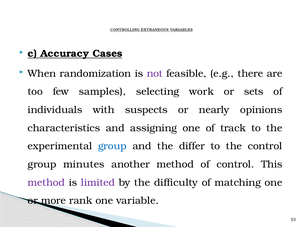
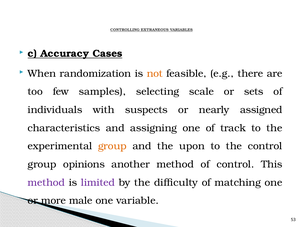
not colour: purple -> orange
work: work -> scale
opinions: opinions -> assigned
group at (112, 146) colour: blue -> orange
differ: differ -> upon
minutes: minutes -> opinions
rank: rank -> male
